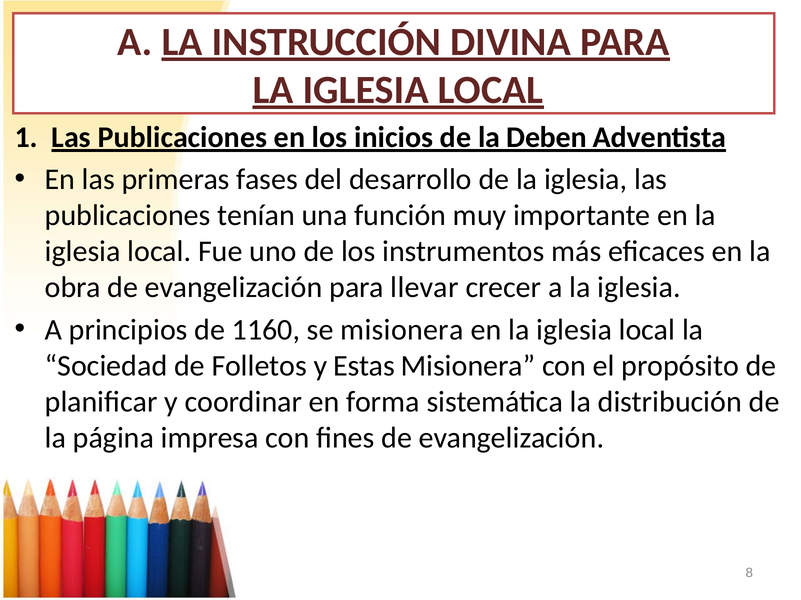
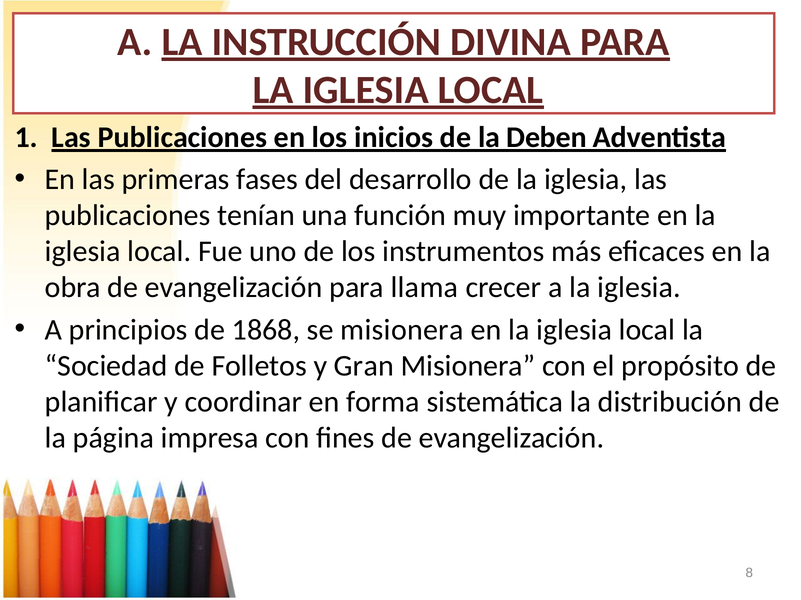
llevar: llevar -> llama
1160: 1160 -> 1868
Estas: Estas -> Gran
